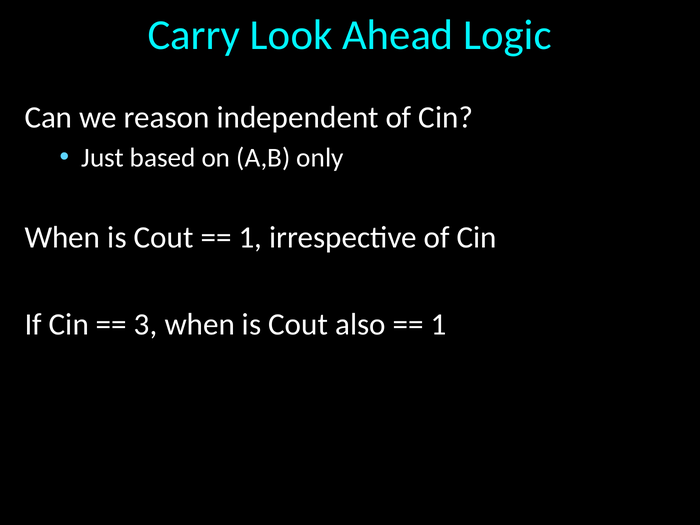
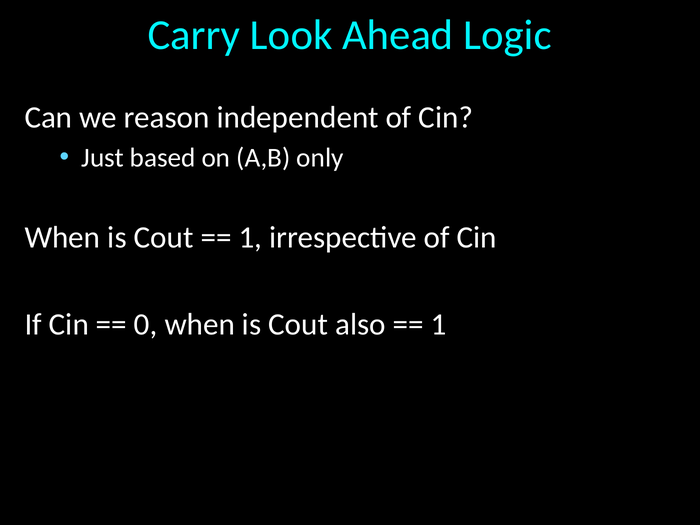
3: 3 -> 0
